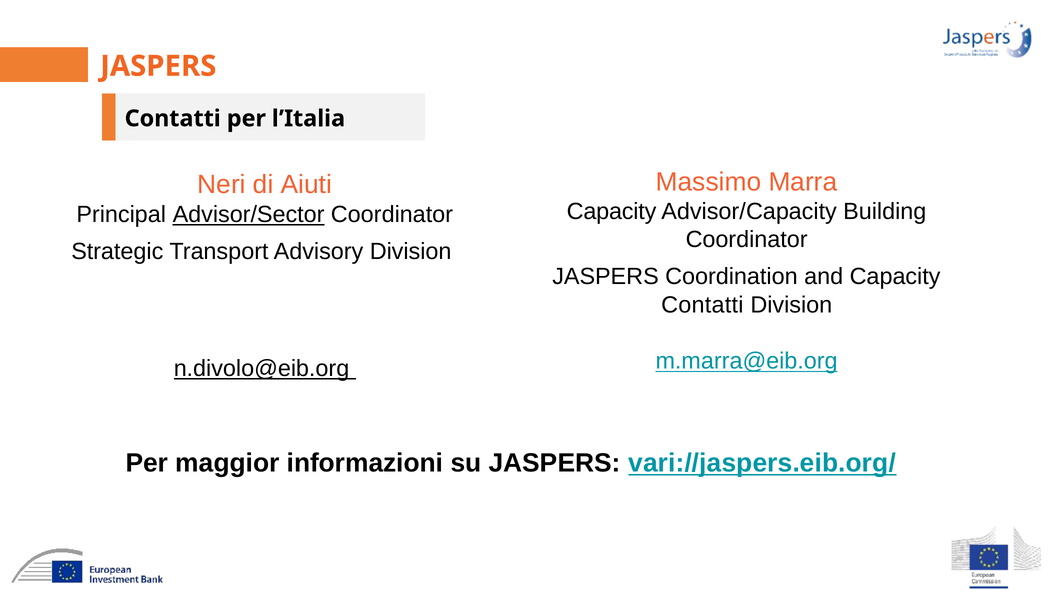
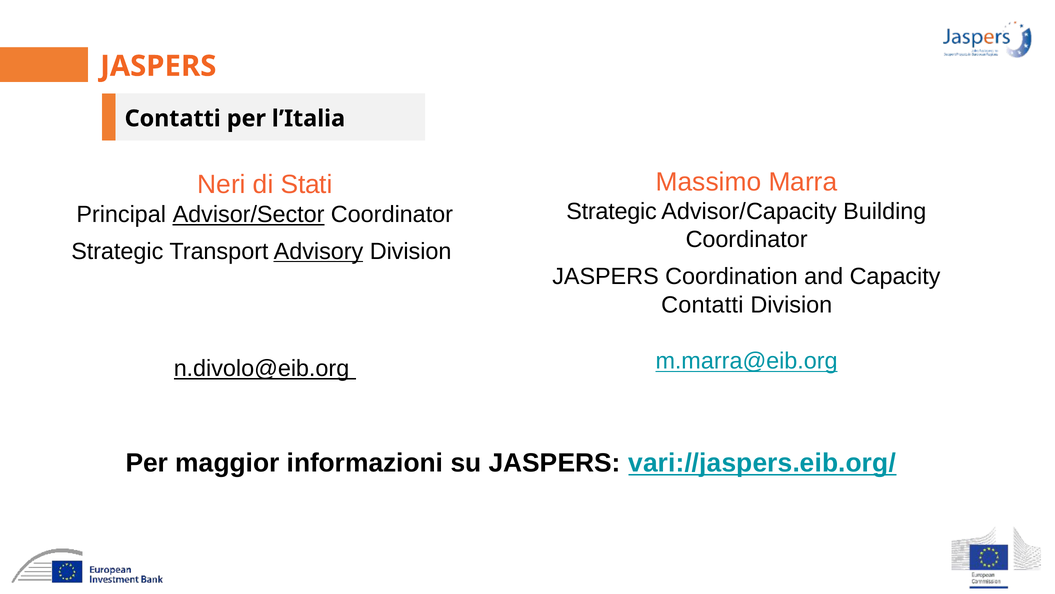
Aiuti: Aiuti -> Stati
Capacity at (612, 211): Capacity -> Strategic
Advisory underline: none -> present
